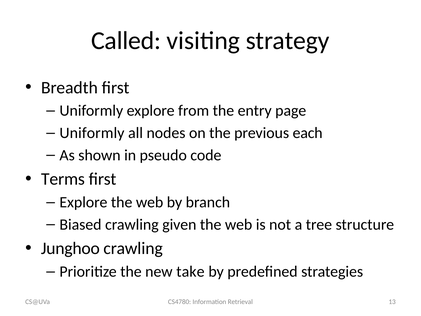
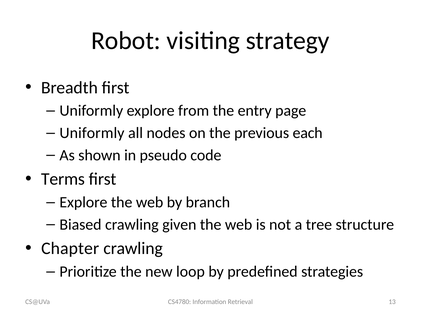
Called: Called -> Robot
Junghoo: Junghoo -> Chapter
take: take -> loop
